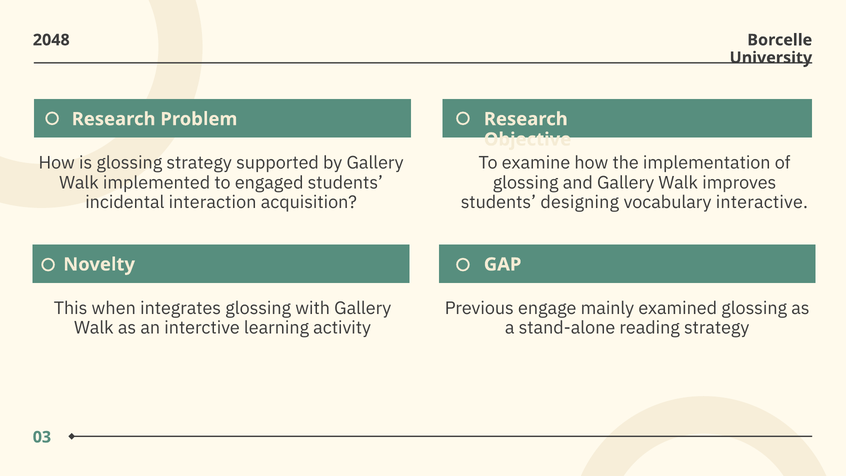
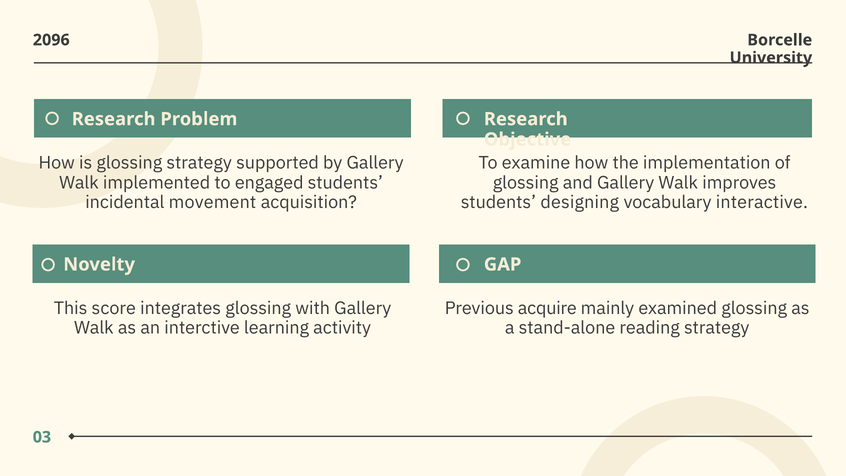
2048: 2048 -> 2096
interaction: interaction -> movement
when: when -> score
engage: engage -> acquire
